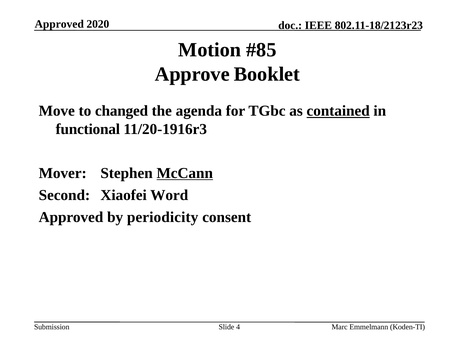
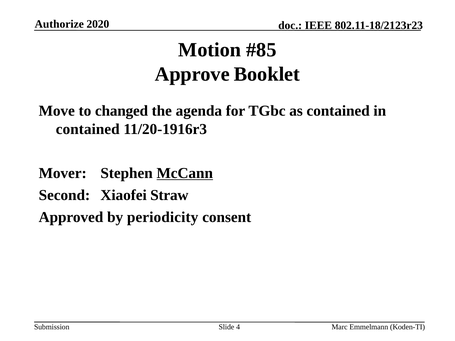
Approved at (59, 24): Approved -> Authorize
contained at (338, 111) underline: present -> none
functional at (88, 129): functional -> contained
Word: Word -> Straw
